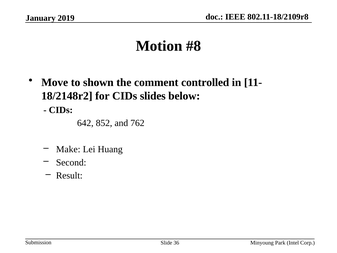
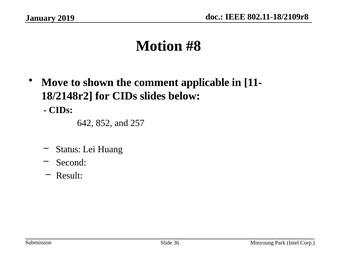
controlled: controlled -> applicable
762: 762 -> 257
Make: Make -> Status
